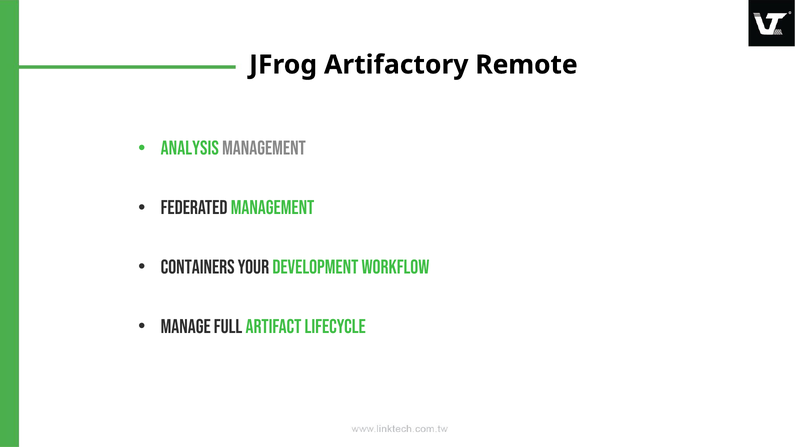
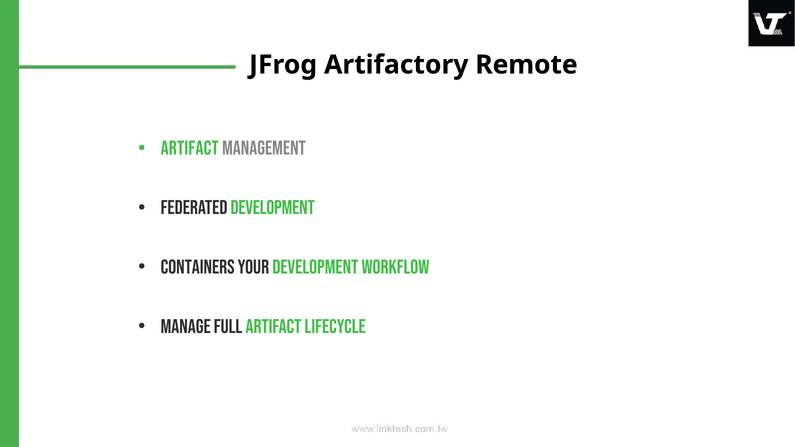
Analysis at (190, 148): Analysis -> Artifact
Federated Management: Management -> Development
